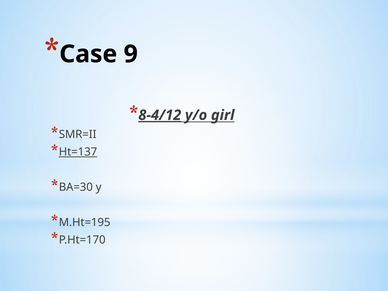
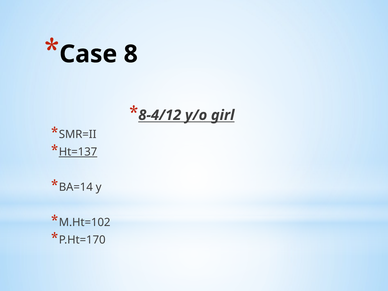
9: 9 -> 8
8-4/12 underline: present -> none
BA=30: BA=30 -> BA=14
M.Ht=195: M.Ht=195 -> M.Ht=102
